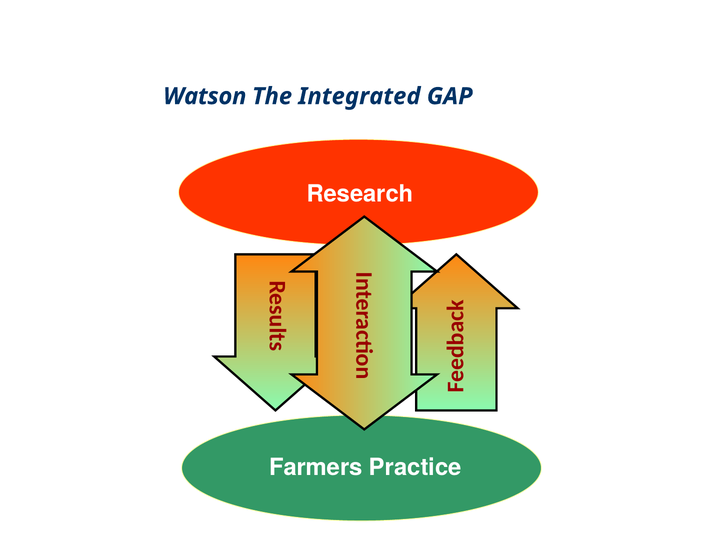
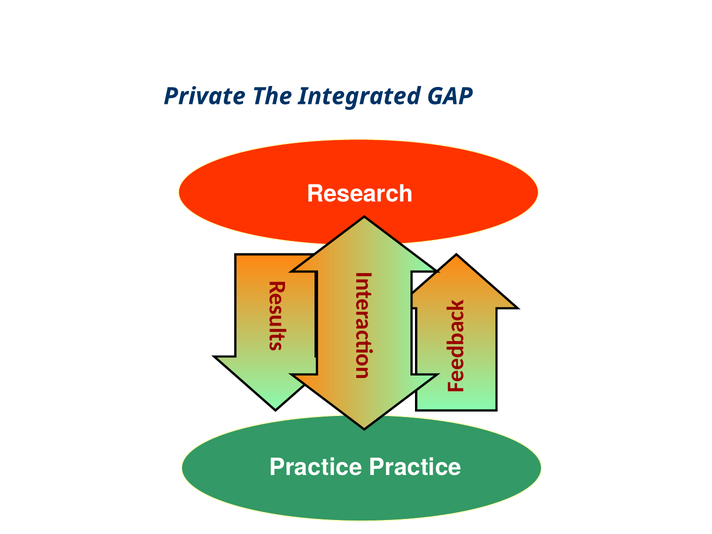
Watson: Watson -> Private
Farmers at (316, 467): Farmers -> Practice
